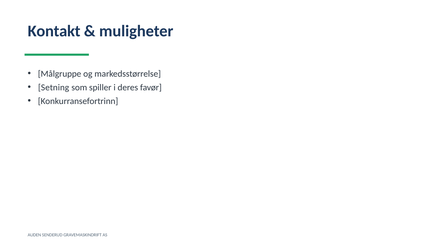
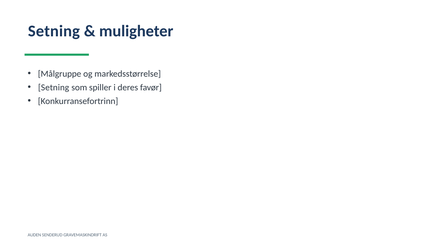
Kontakt at (54, 31): Kontakt -> Setning
